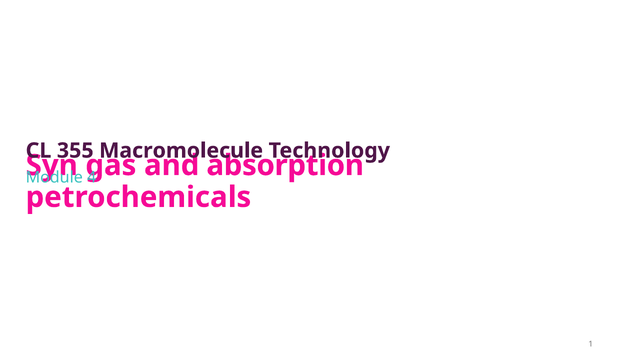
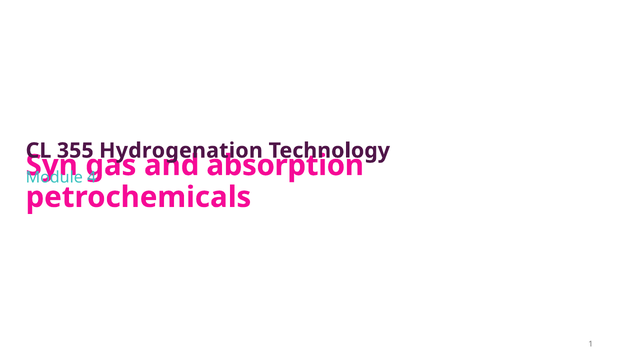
Macromolecule: Macromolecule -> Hydrogenation
